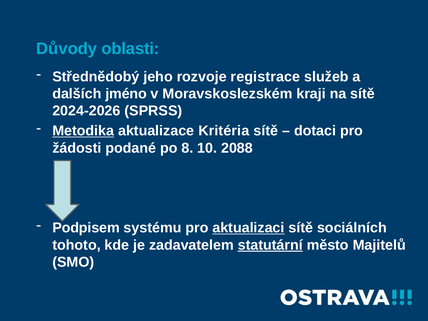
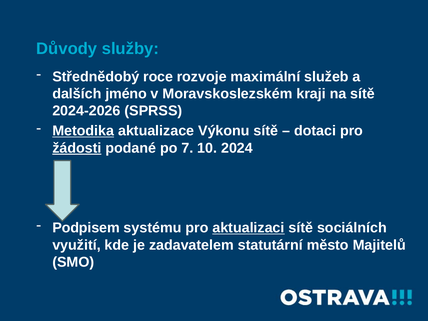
oblasti: oblasti -> služby
jeho: jeho -> roce
registrace: registrace -> maximální
Kritéria: Kritéria -> Výkonu
žádosti underline: none -> present
8: 8 -> 7
2088: 2088 -> 2024
tohoto: tohoto -> využití
statutární underline: present -> none
